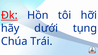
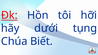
Trái: Trái -> Biết
